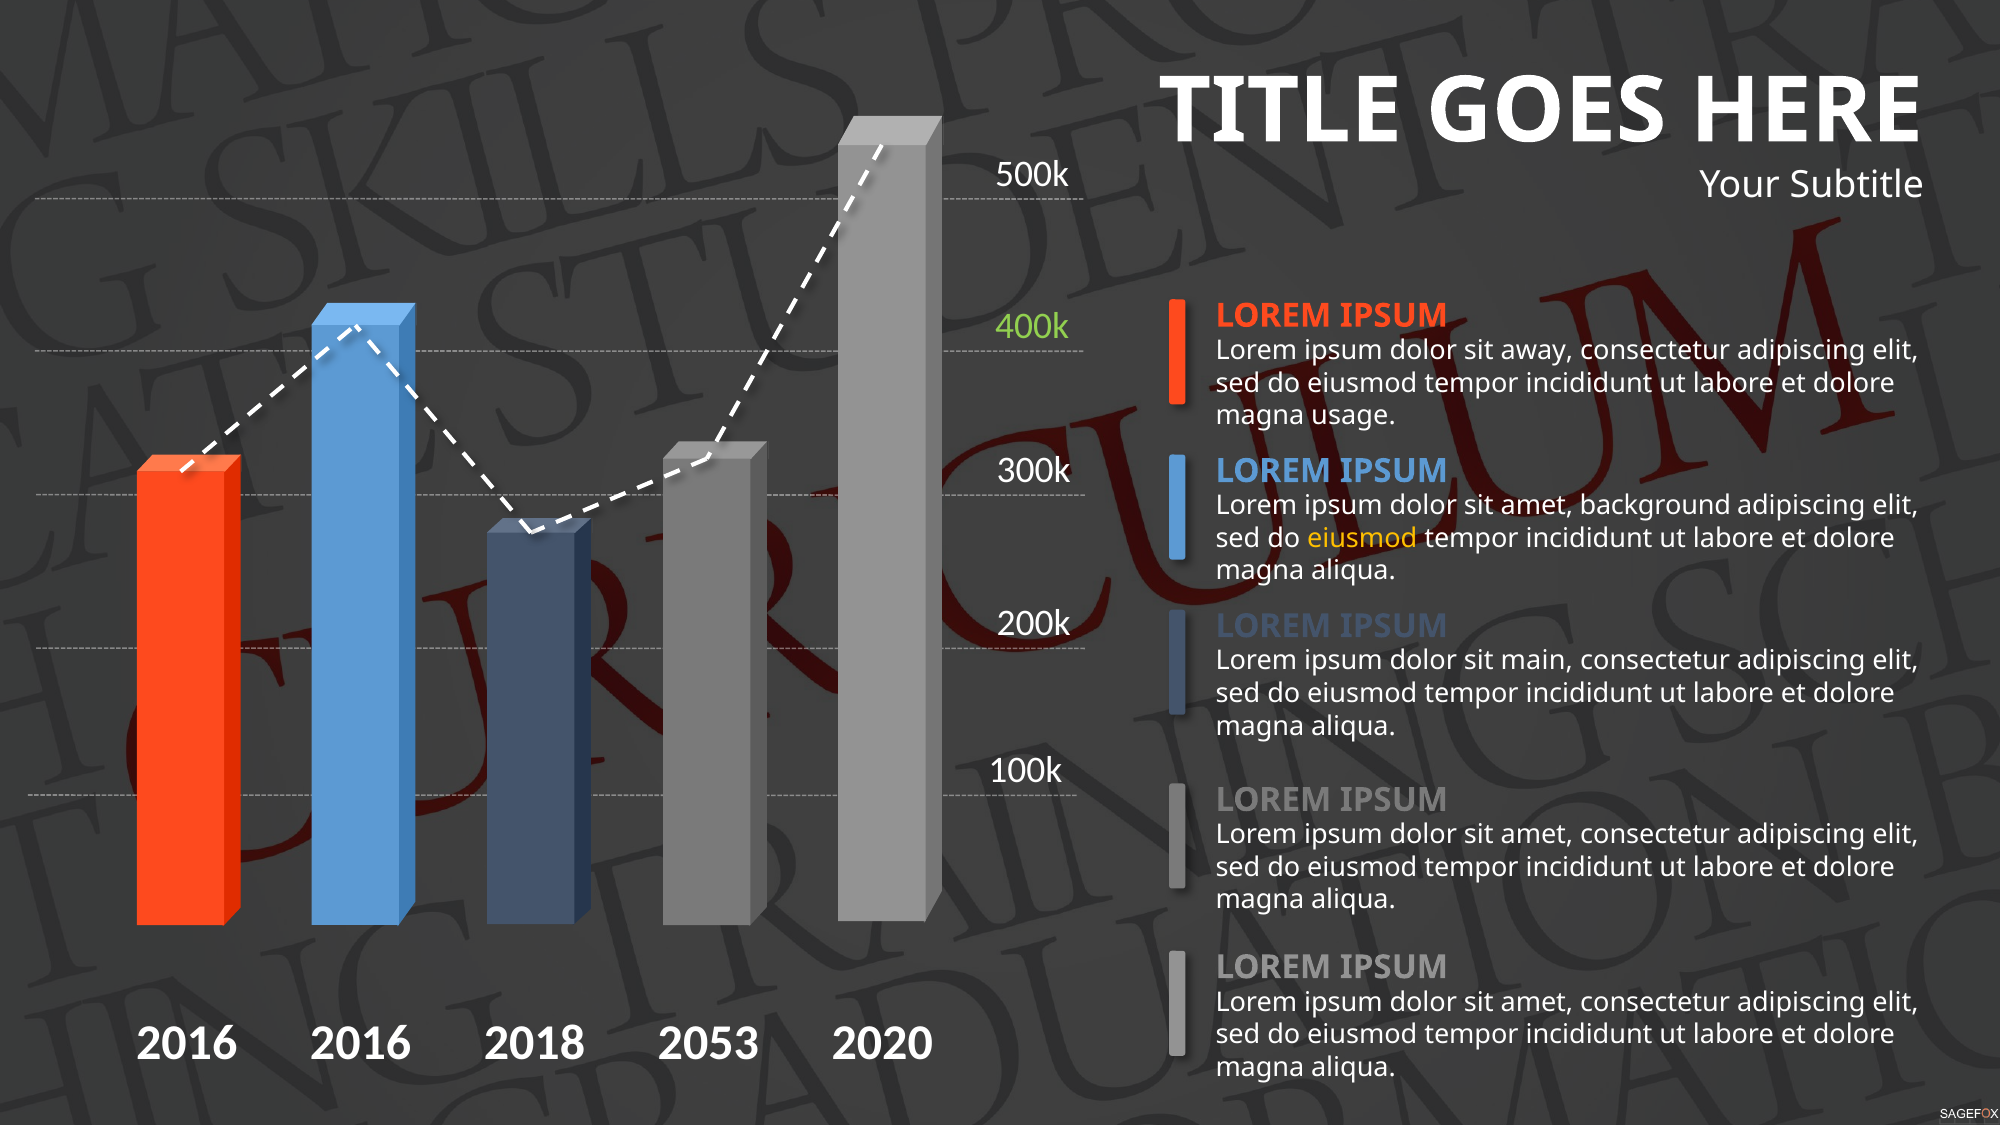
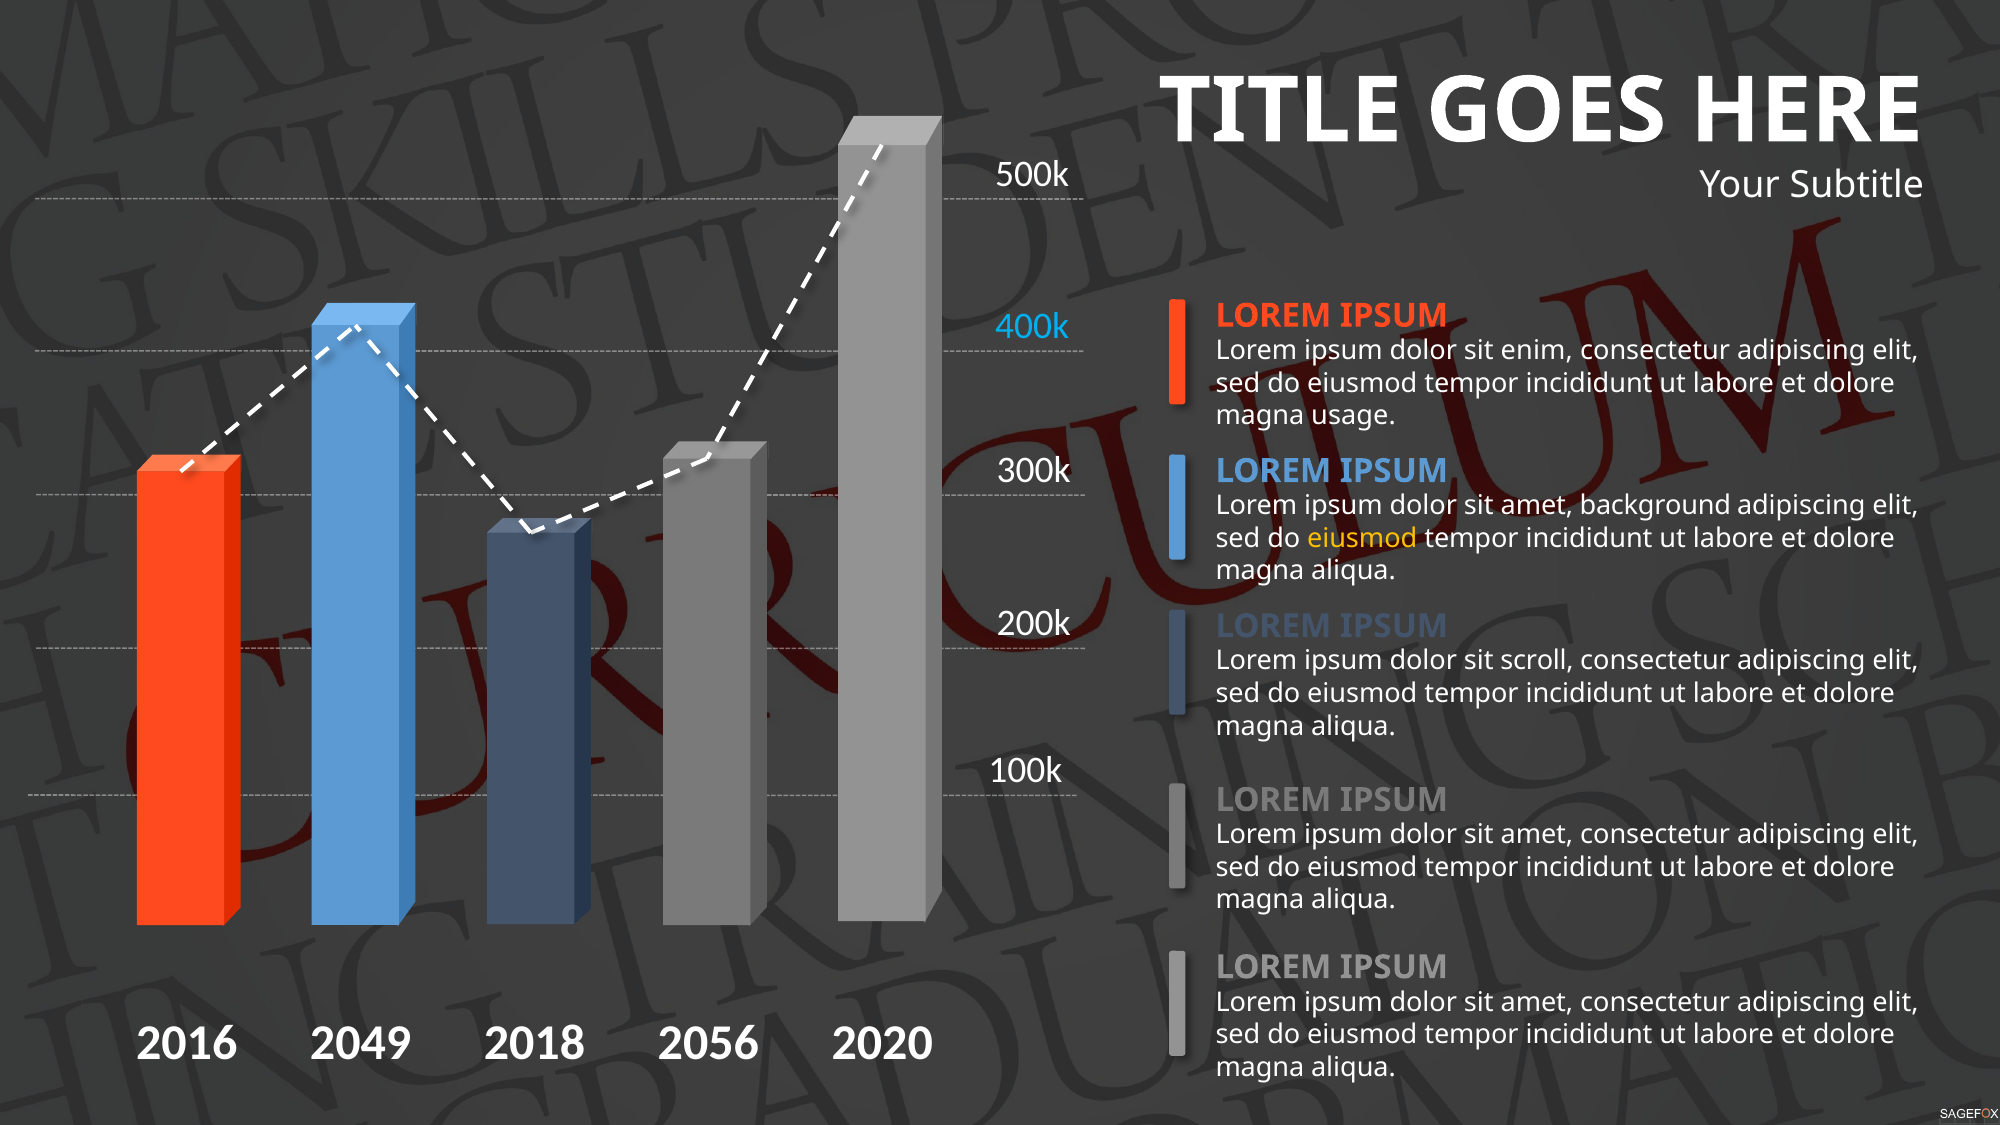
400k colour: light green -> light blue
away: away -> enim
main: main -> scroll
2016 2016: 2016 -> 2049
2053: 2053 -> 2056
